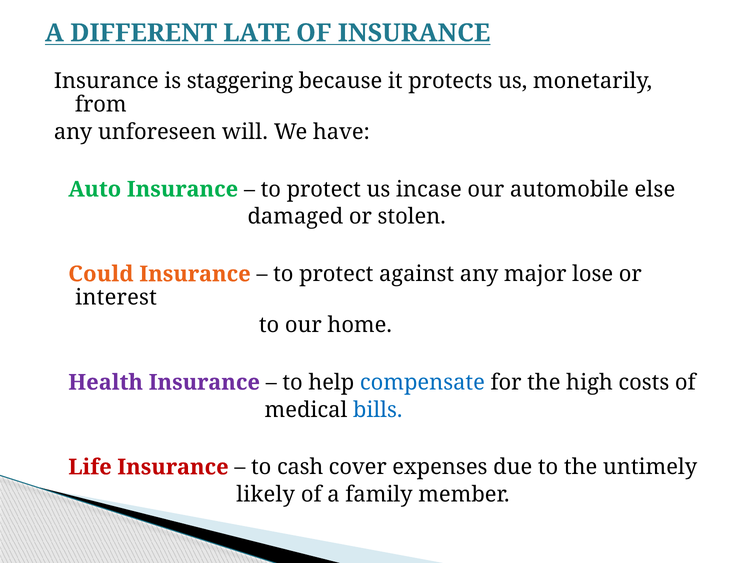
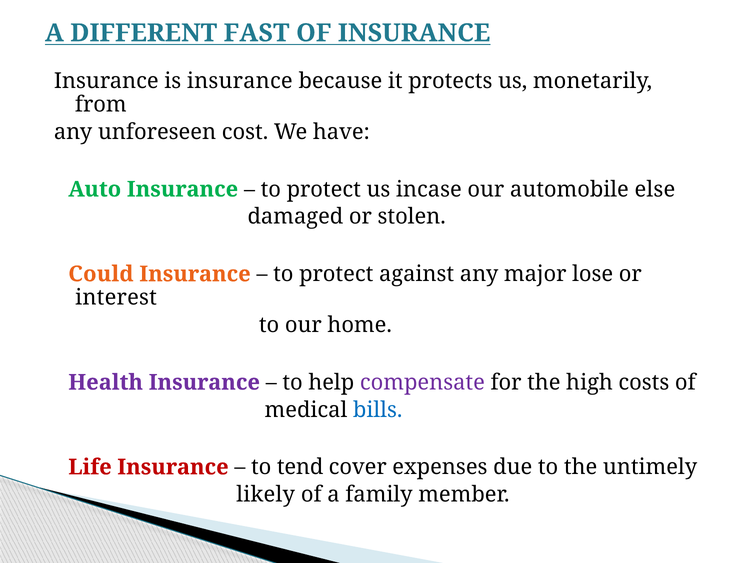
LATE: LATE -> FAST
is staggering: staggering -> insurance
will: will -> cost
compensate colour: blue -> purple
cash: cash -> tend
